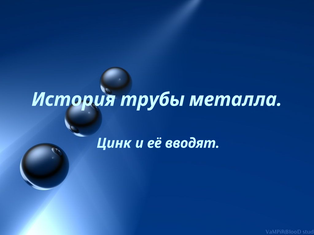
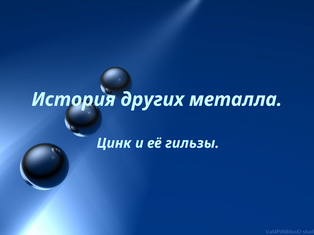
трубы: трубы -> других
вводят: вводят -> гильзы
